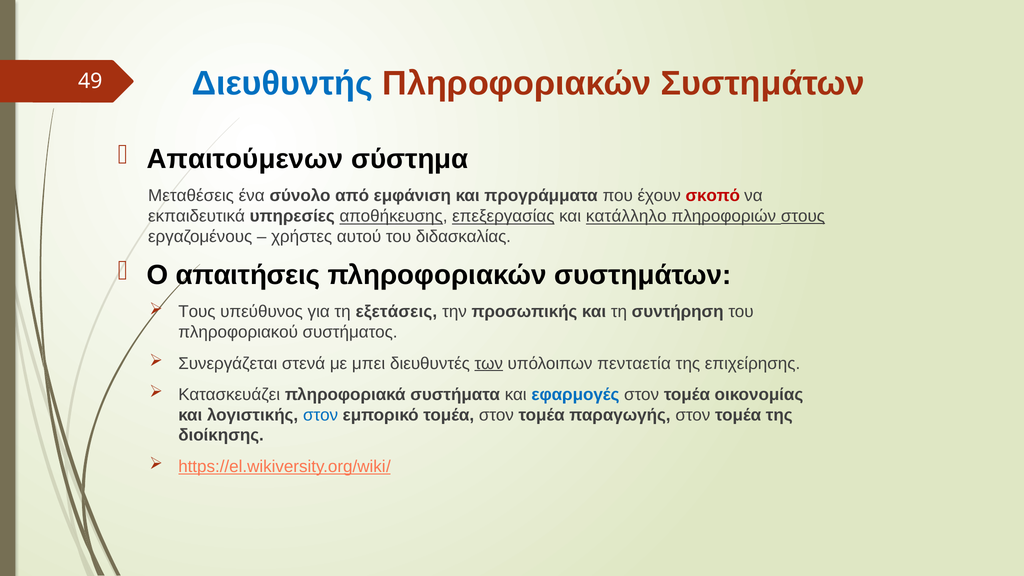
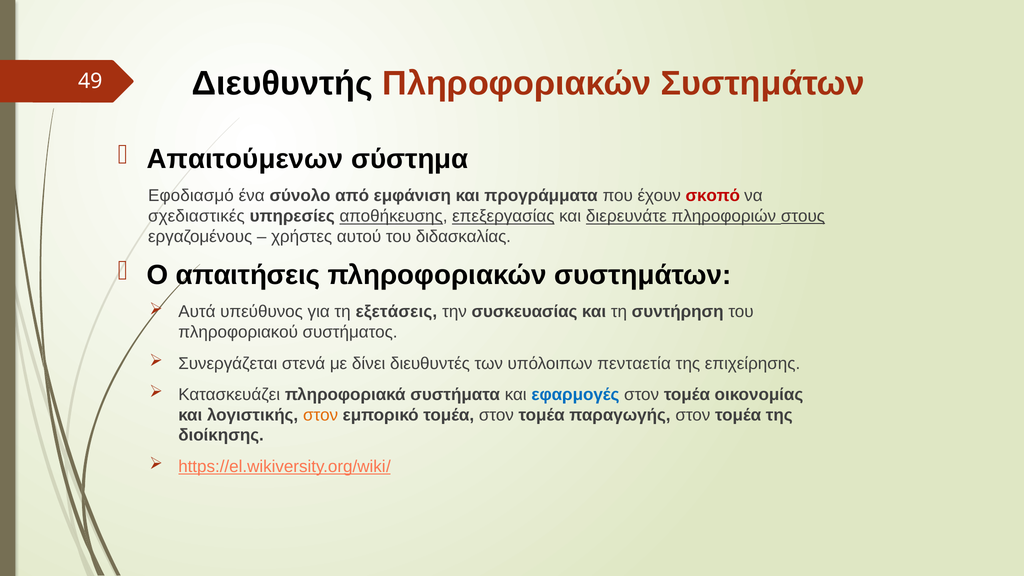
Διευθυντής colour: blue -> black
Μεταθέσεις: Μεταθέσεις -> Εφοδιασμό
εκπαιδευτικά: εκπαιδευτικά -> σχεδιαστικές
κατάλληλο: κατάλληλο -> διερευνάτε
Τους: Τους -> Αυτά
προσωπικής: προσωπικής -> συσκευασίας
μπει: μπει -> δίνει
των underline: present -> none
στον at (321, 415) colour: blue -> orange
